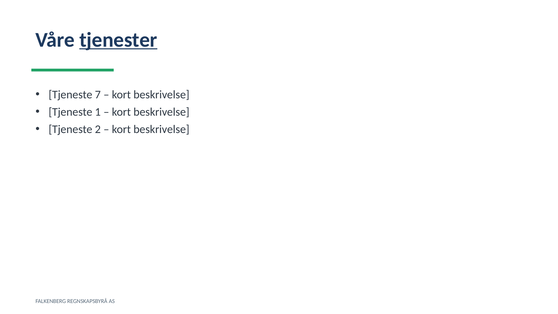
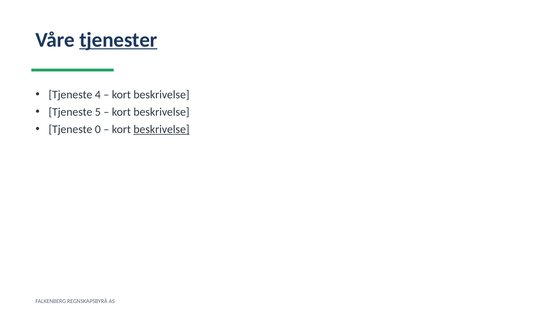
7: 7 -> 4
1: 1 -> 5
2: 2 -> 0
beskrivelse at (161, 129) underline: none -> present
